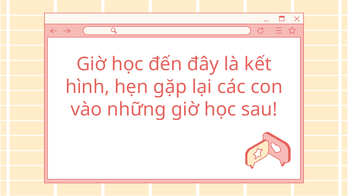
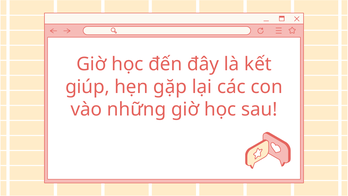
hình: hình -> giúp
